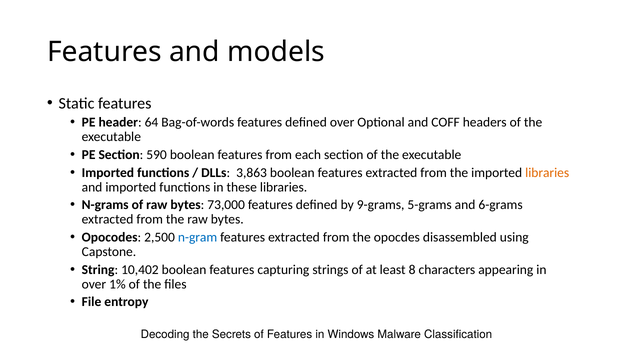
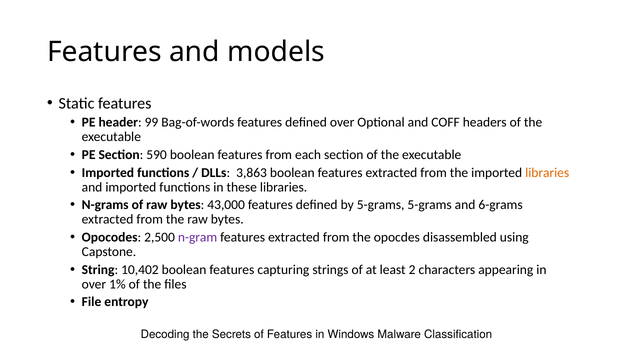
64: 64 -> 99
73,000: 73,000 -> 43,000
by 9-grams: 9-grams -> 5-grams
n-gram colour: blue -> purple
8: 8 -> 2
